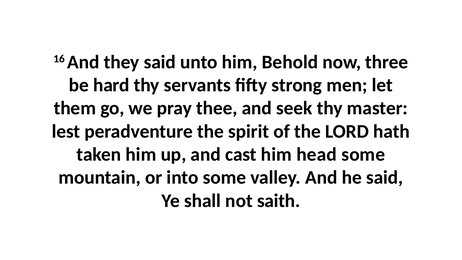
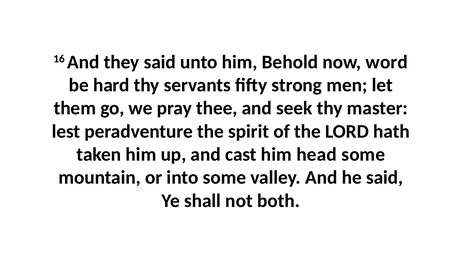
three: three -> word
saith: saith -> both
